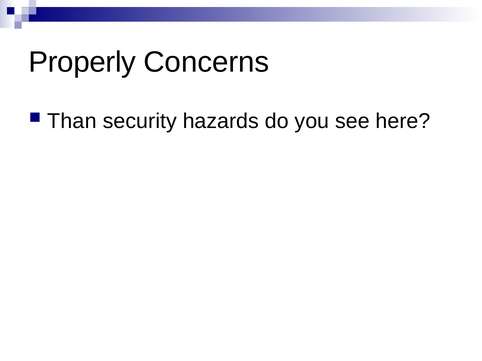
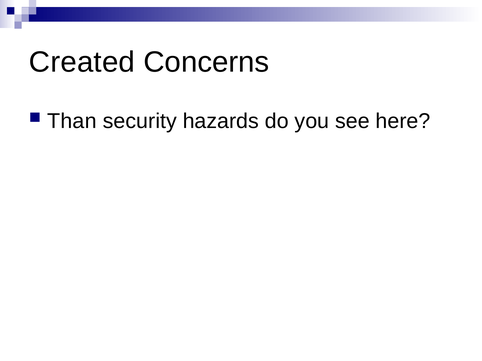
Properly: Properly -> Created
